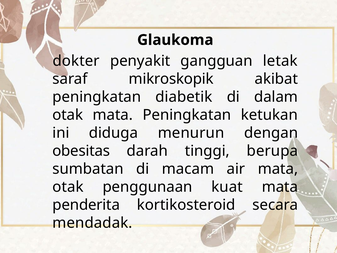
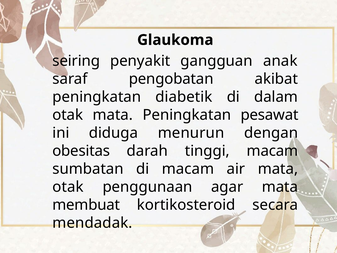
dokter: dokter -> seiring
letak: letak -> anak
mikroskopik: mikroskopik -> pengobatan
ketukan: ketukan -> pesawat
tinggi berupa: berupa -> macam
kuat: kuat -> agar
penderita: penderita -> membuat
